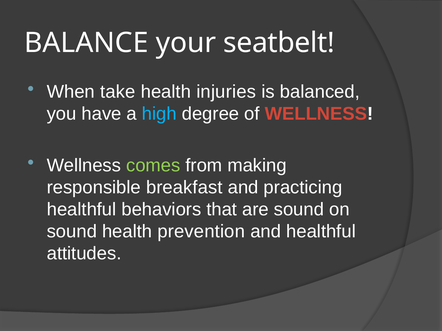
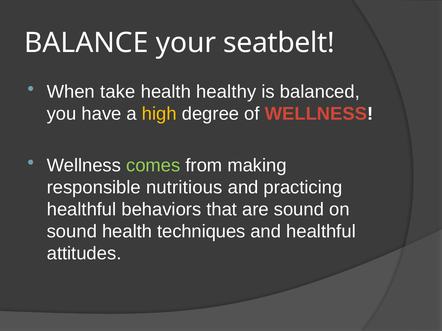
injuries: injuries -> healthy
high colour: light blue -> yellow
breakfast: breakfast -> nutritious
prevention: prevention -> techniques
